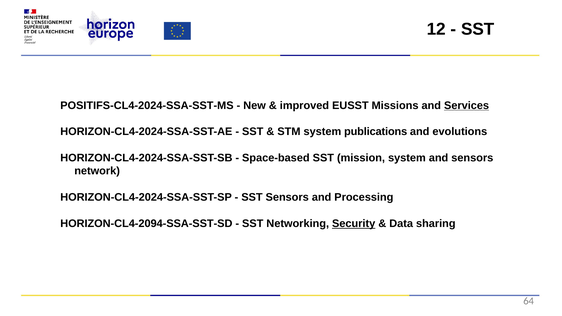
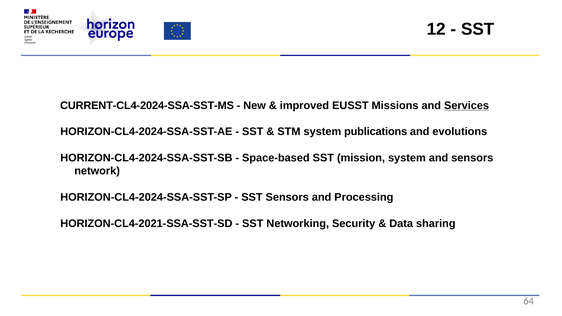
POSITIFS-CL4-2024-SSA-SST-MS: POSITIFS-CL4-2024-SSA-SST-MS -> CURRENT-CL4-2024-SSA-SST-MS
HORIZON-CL4-2094-SSA-SST-SD: HORIZON-CL4-2094-SSA-SST-SD -> HORIZON-CL4-2021-SSA-SST-SD
Security underline: present -> none
